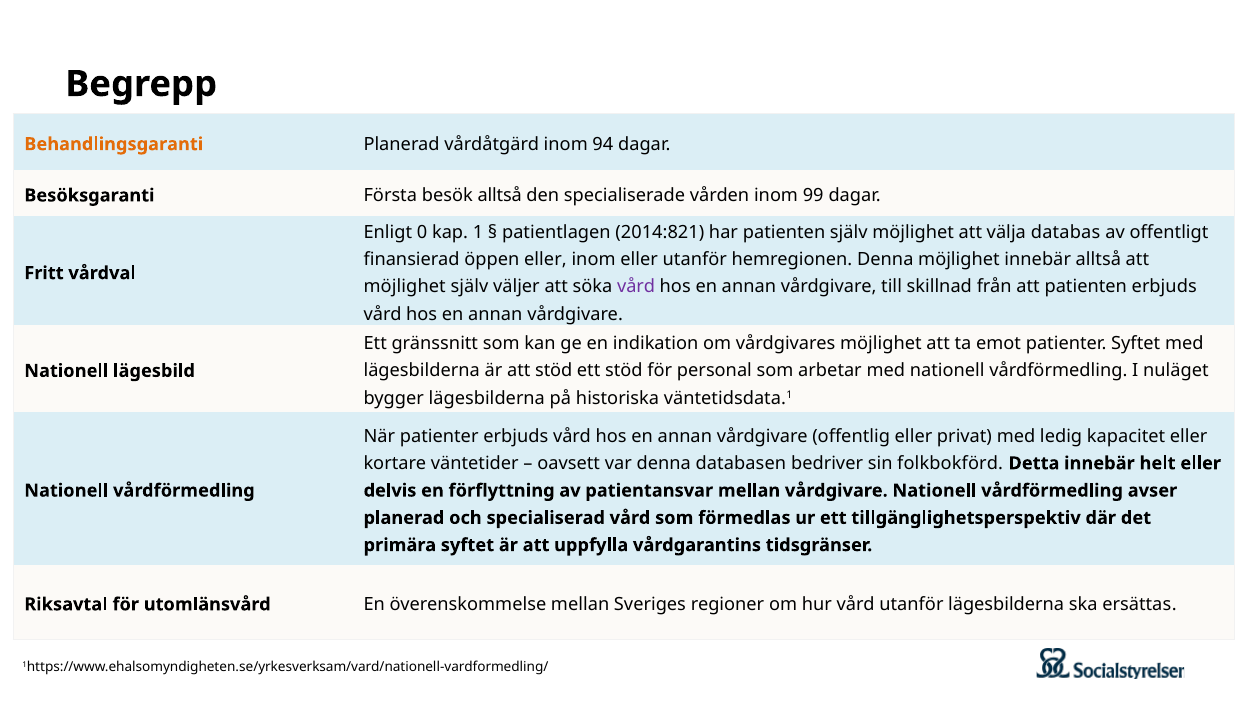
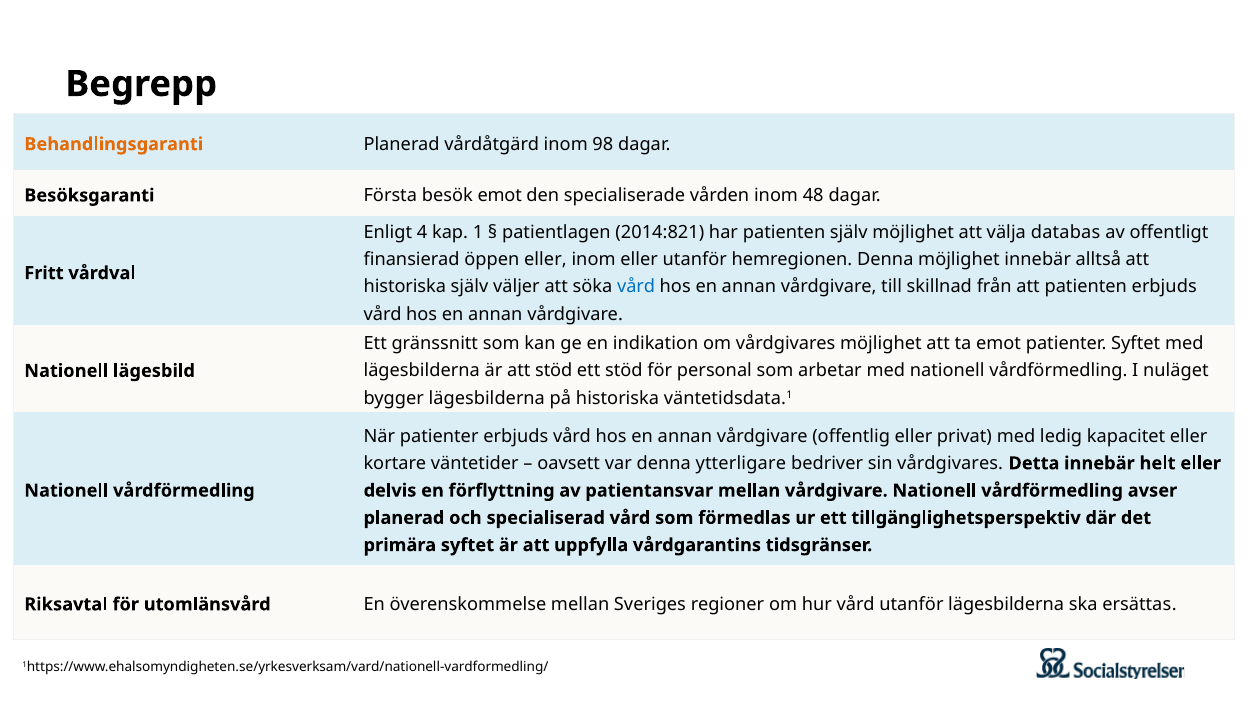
94: 94 -> 98
besök alltså: alltså -> emot
99: 99 -> 48
0: 0 -> 4
möjlighet at (405, 287): möjlighet -> historiska
vård at (636, 287) colour: purple -> blue
databasen: databasen -> ytterligare
sin folkbokförd: folkbokförd -> vårdgivares
